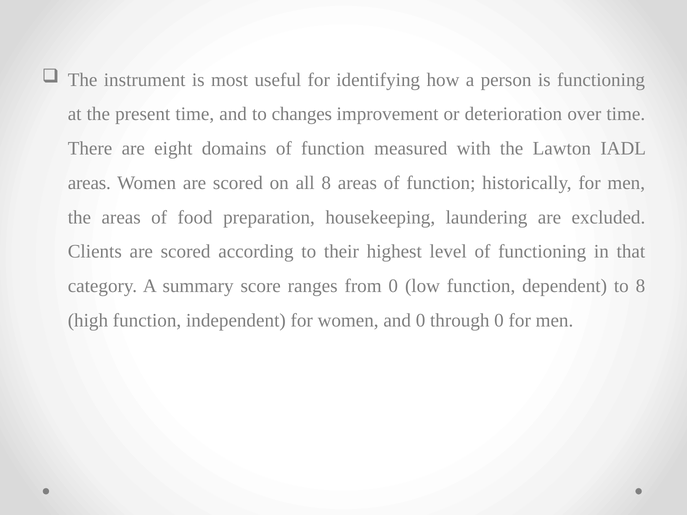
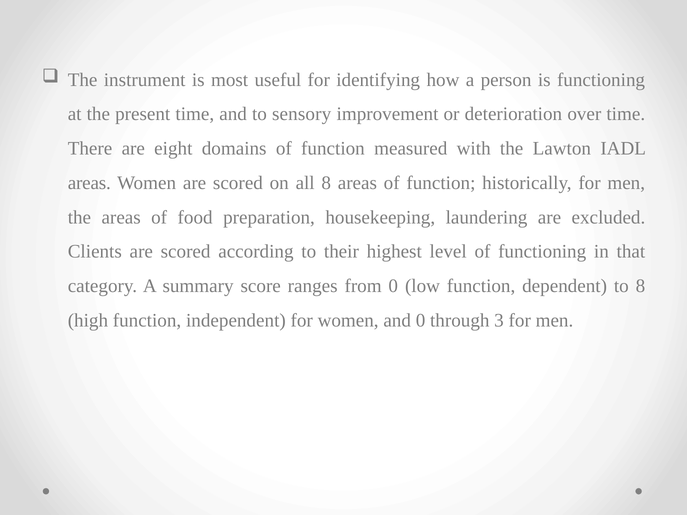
changes: changes -> sensory
through 0: 0 -> 3
